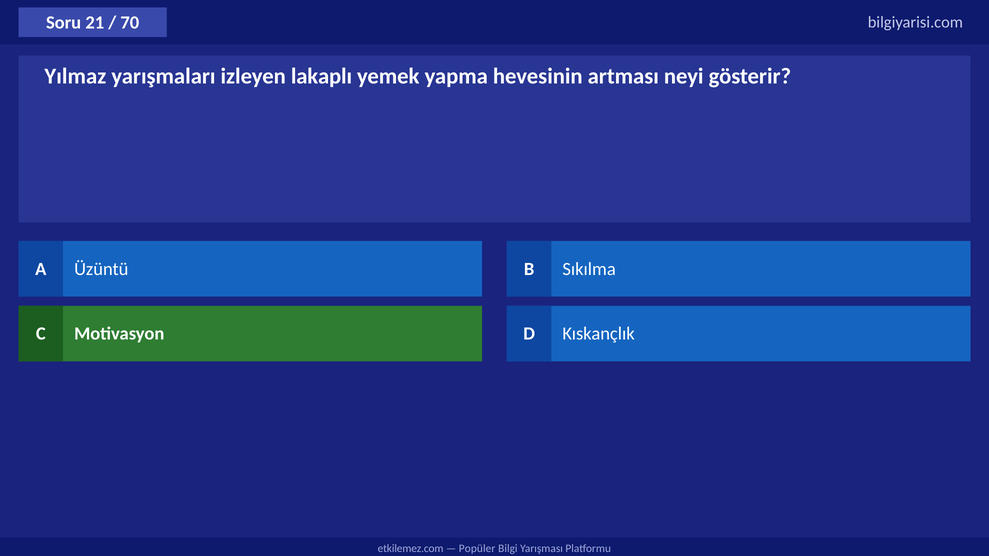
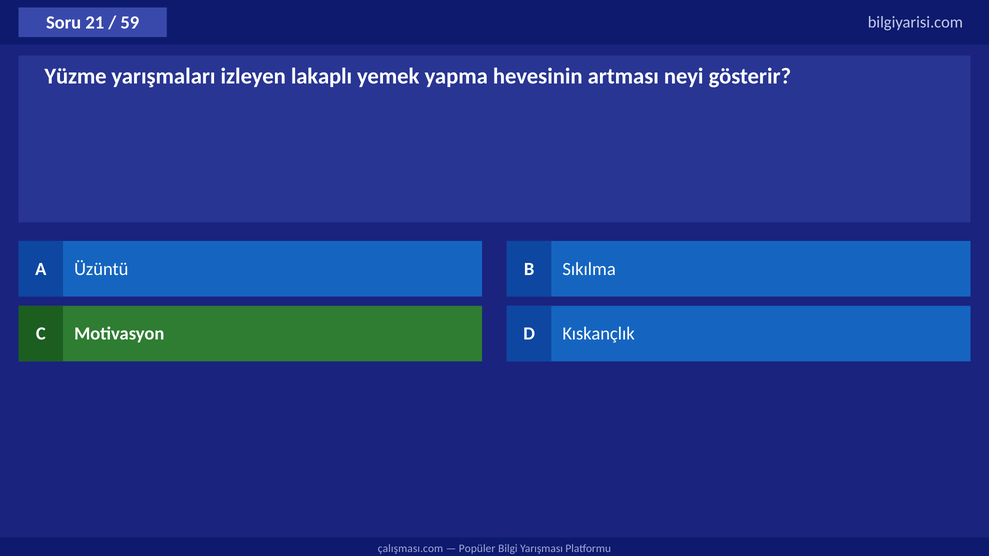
70: 70 -> 59
Yılmaz: Yılmaz -> Yüzme
etkilemez.com: etkilemez.com -> çalışması.com
